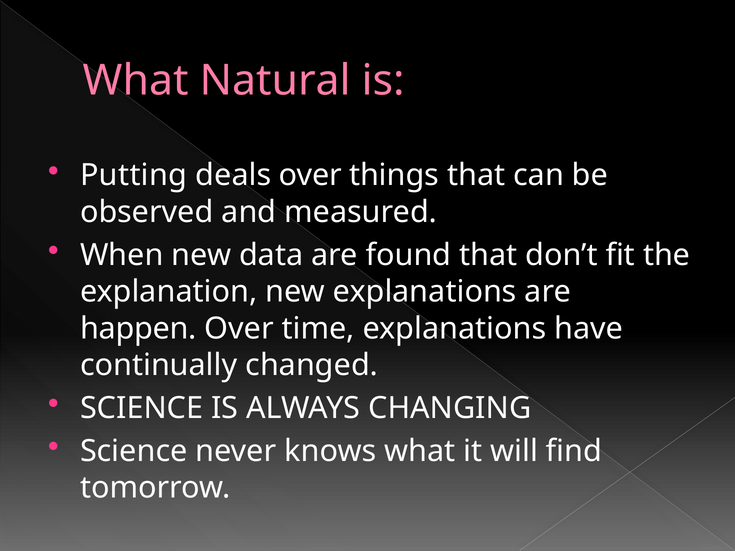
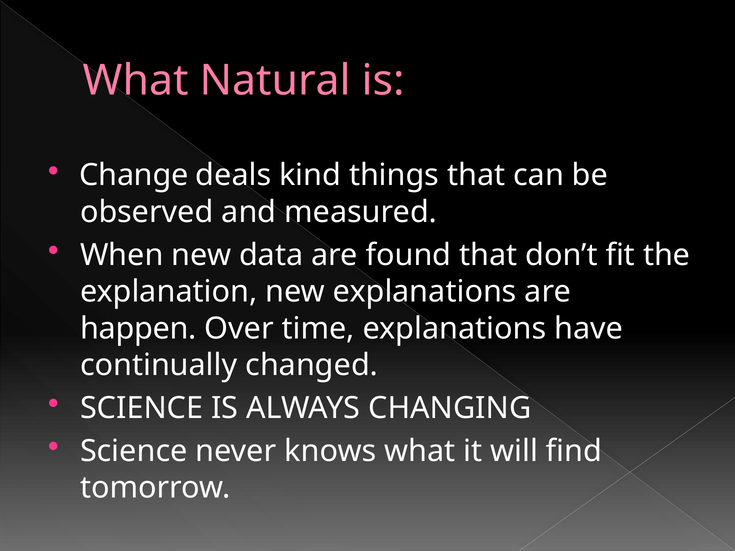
Putting: Putting -> Change
deals over: over -> kind
